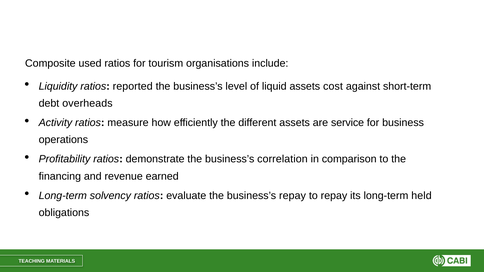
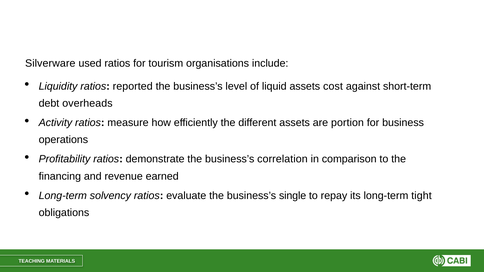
Composite: Composite -> Silverware
service: service -> portion
business’s repay: repay -> single
held: held -> tight
